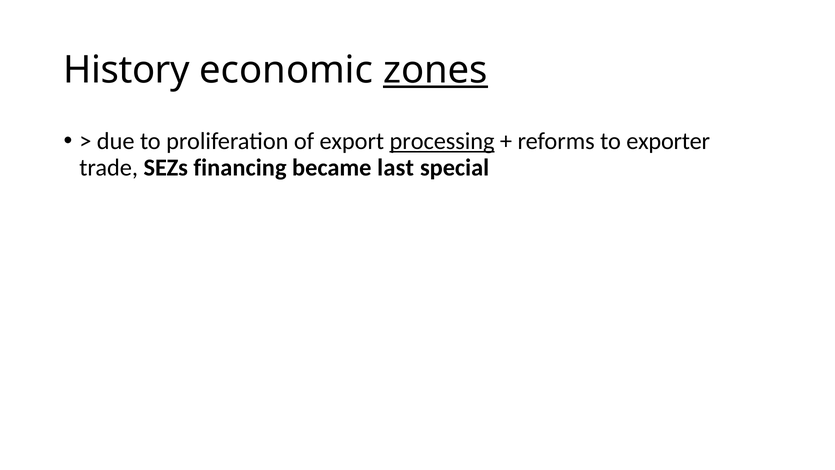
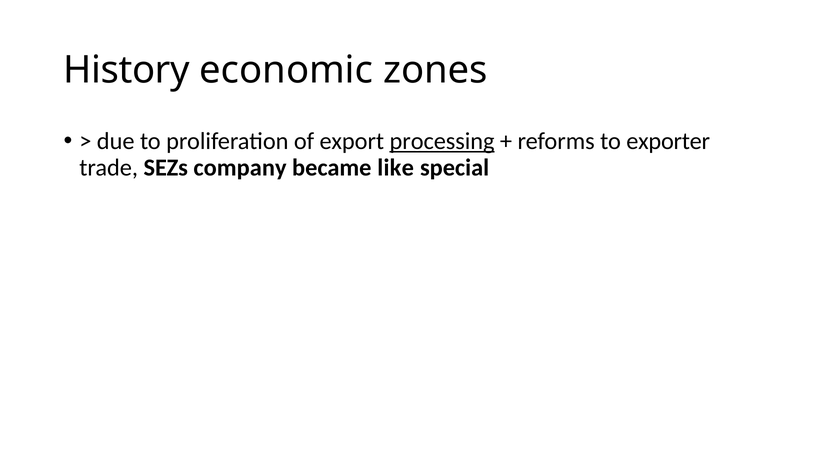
zones underline: present -> none
financing: financing -> company
last: last -> like
